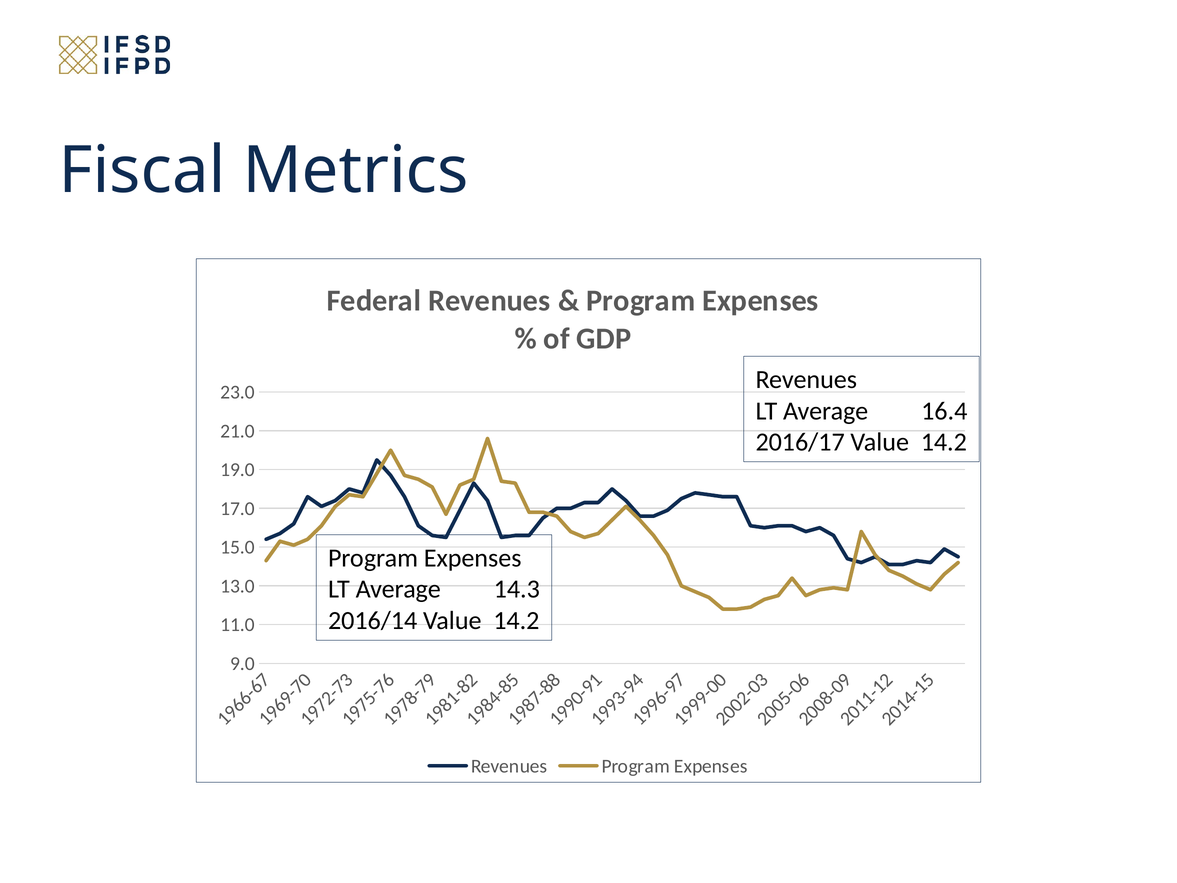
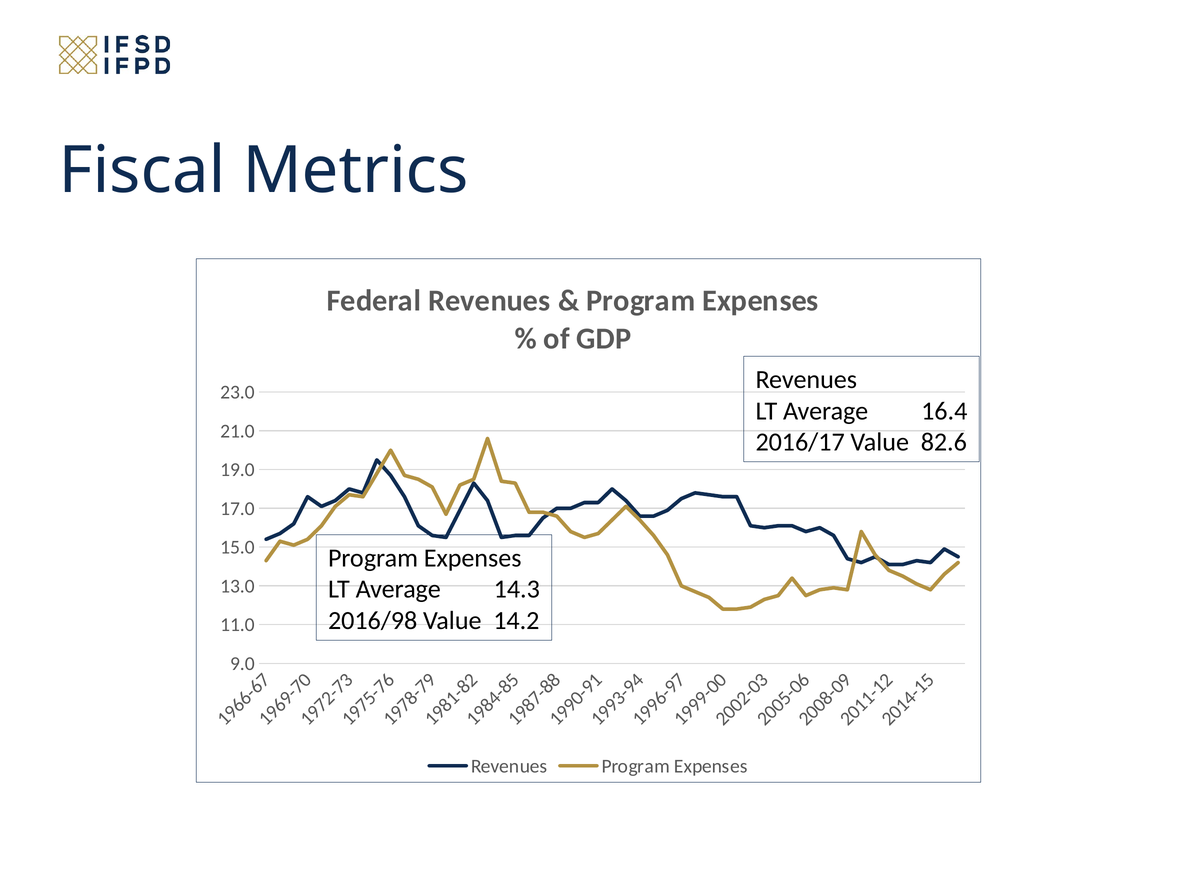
2016/17 Value 14.2: 14.2 -> 82.6
2016/14: 2016/14 -> 2016/98
